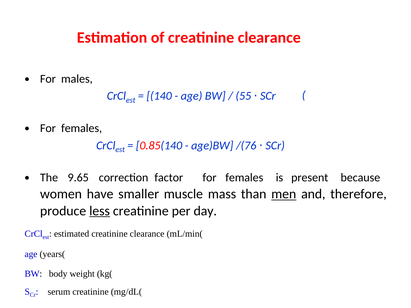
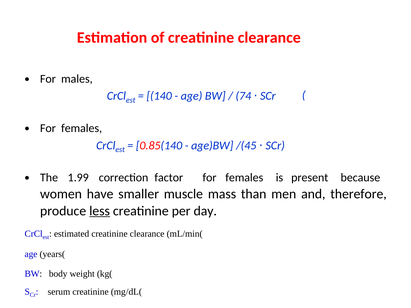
55: 55 -> 74
/(76: /(76 -> /(45
9.65: 9.65 -> 1.99
men underline: present -> none
